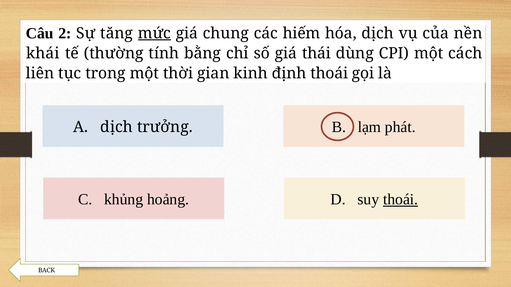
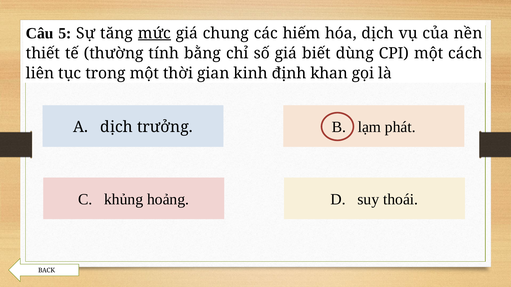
2: 2 -> 5
khái: khái -> thiết
thái: thái -> biết
định thoái: thoái -> khan
thoái at (401, 200) underline: present -> none
